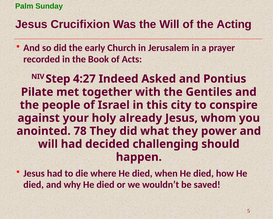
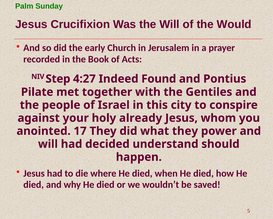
Acting: Acting -> Would
Asked: Asked -> Found
78: 78 -> 17
challenging: challenging -> understand
